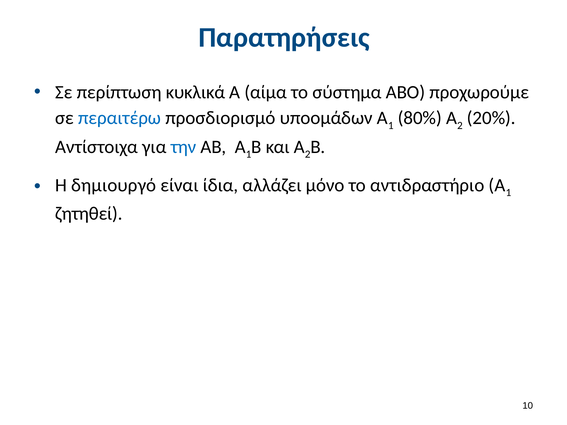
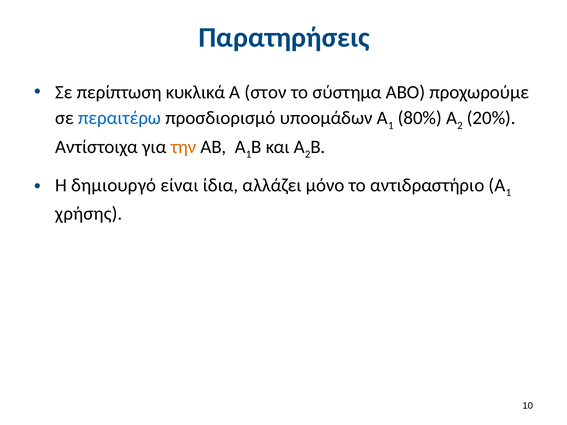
αίμα: αίμα -> στον
την colour: blue -> orange
ζητηθεί: ζητηθεί -> χρήσης
